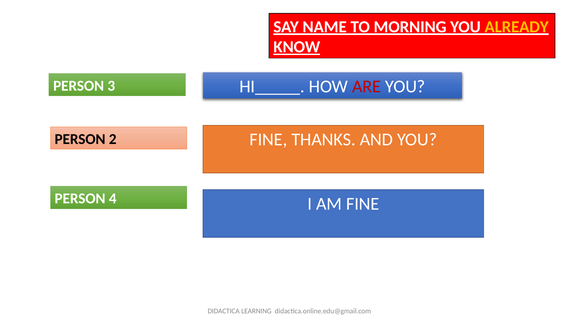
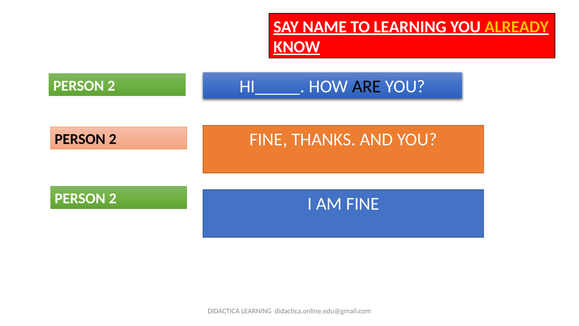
TO MORNING: MORNING -> LEARNING
ARE colour: red -> black
3 at (111, 86): 3 -> 2
4 at (113, 198): 4 -> 2
